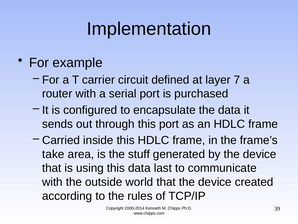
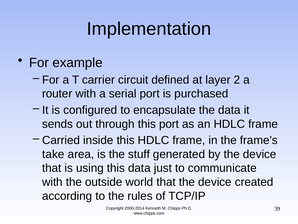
7: 7 -> 2
last: last -> just
